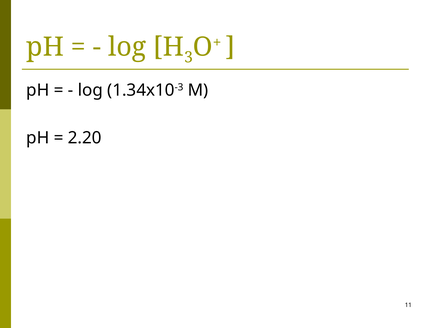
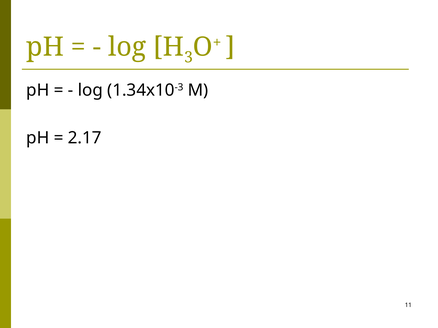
2.20: 2.20 -> 2.17
